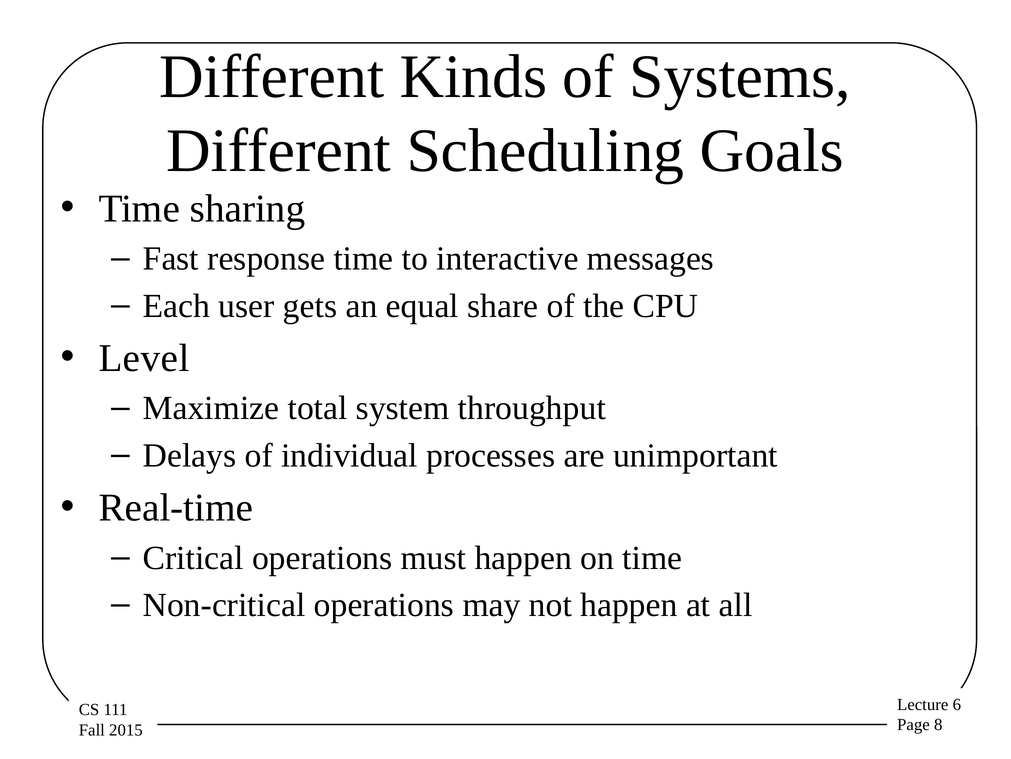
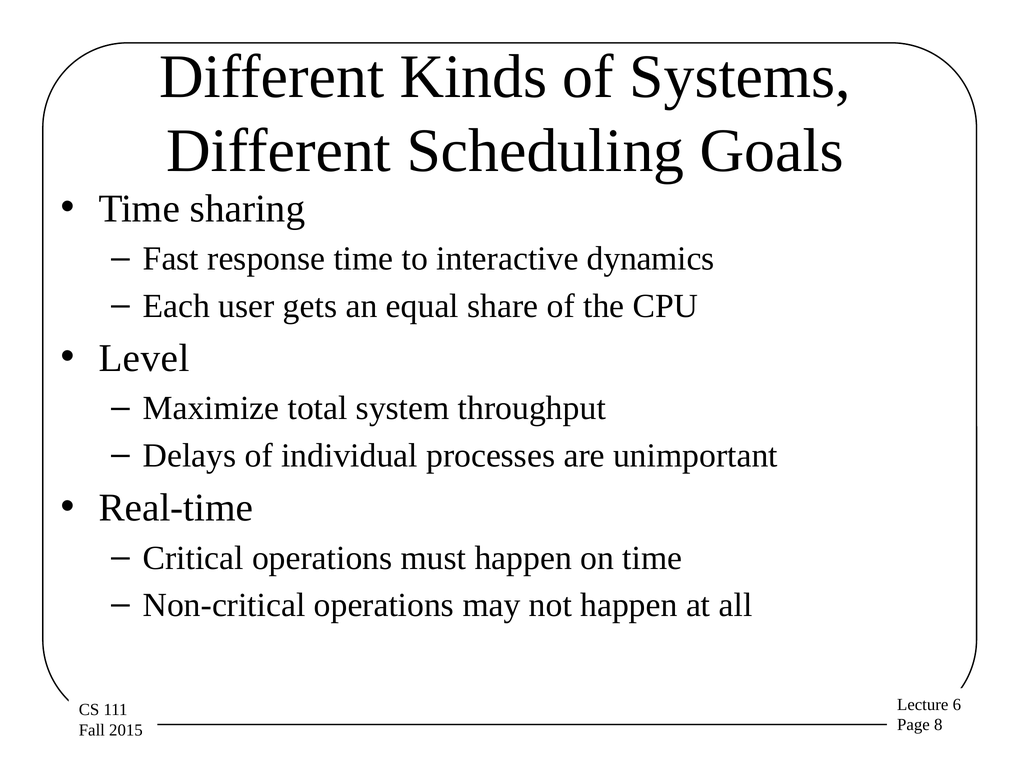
messages: messages -> dynamics
